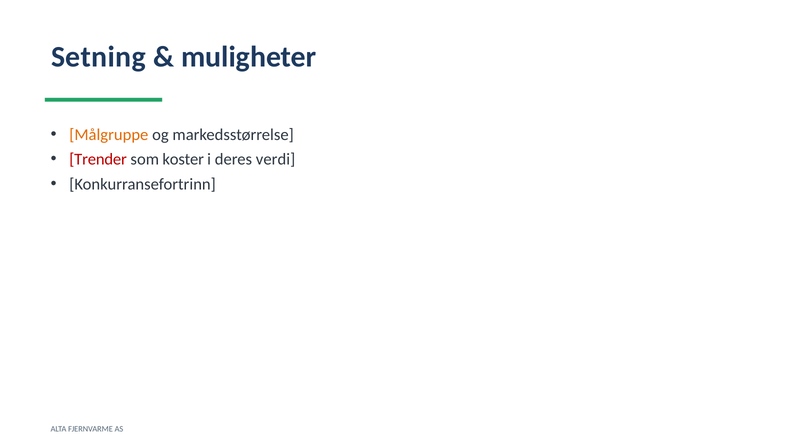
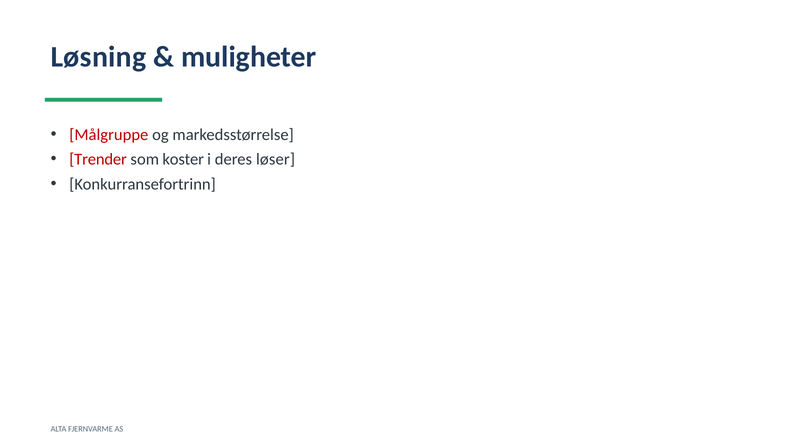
Setning: Setning -> Løsning
Målgruppe colour: orange -> red
verdi: verdi -> løser
